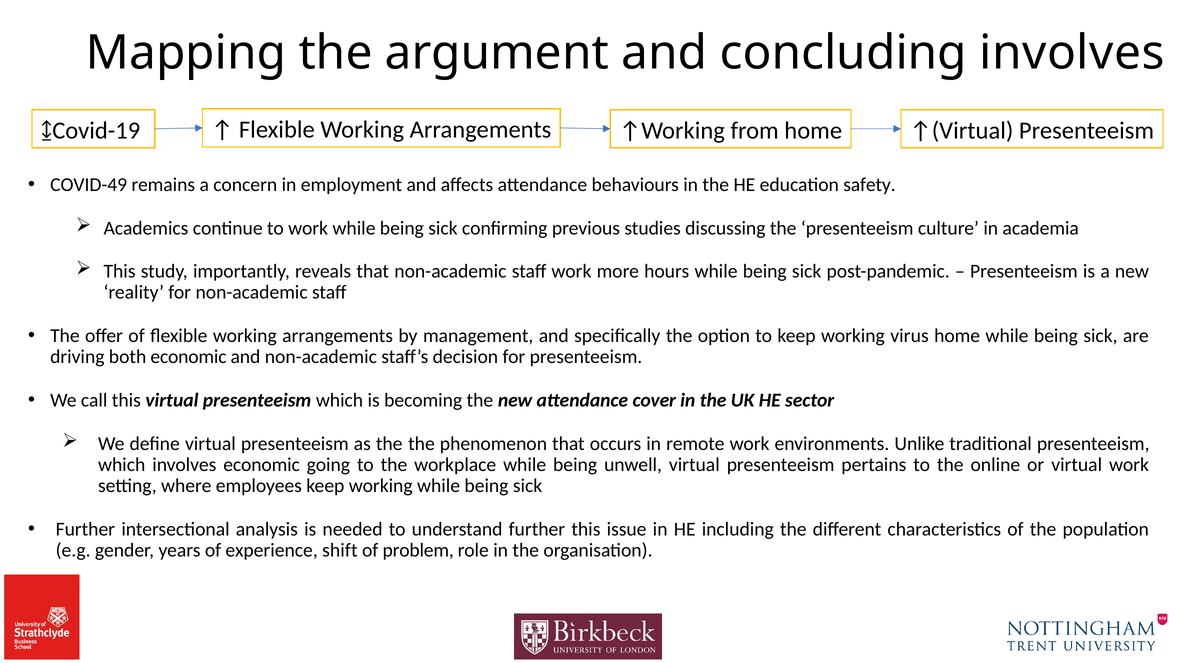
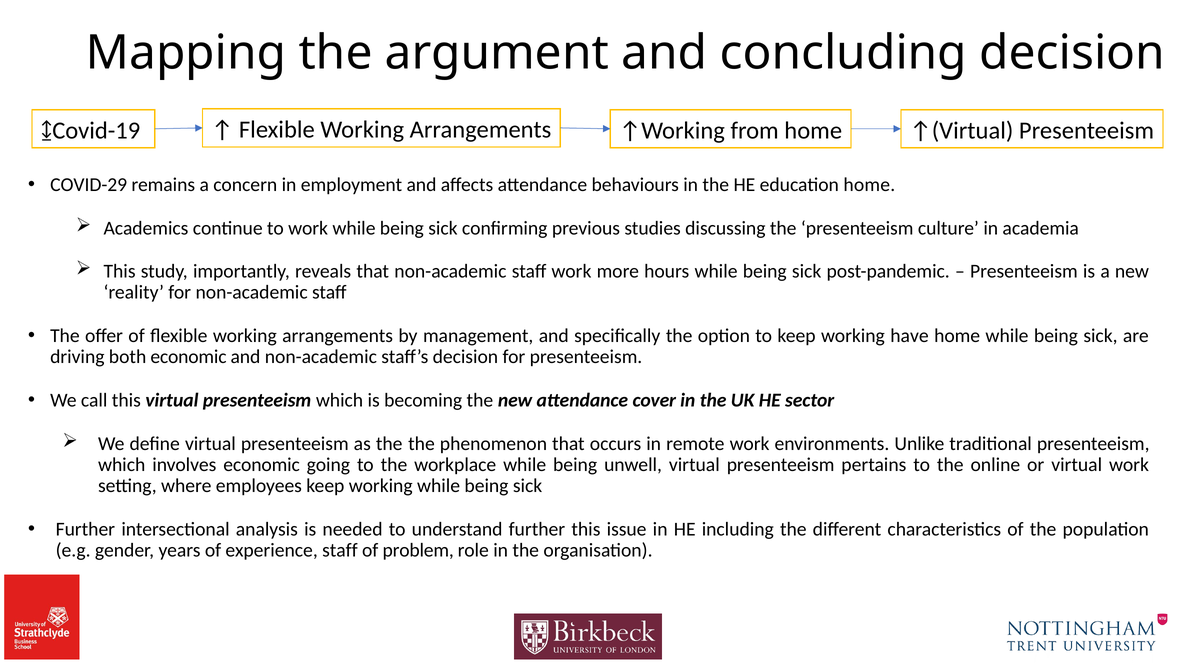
concluding involves: involves -> decision
COVID-49: COVID-49 -> COVID-29
education safety: safety -> home
virus: virus -> have
experience shift: shift -> staff
